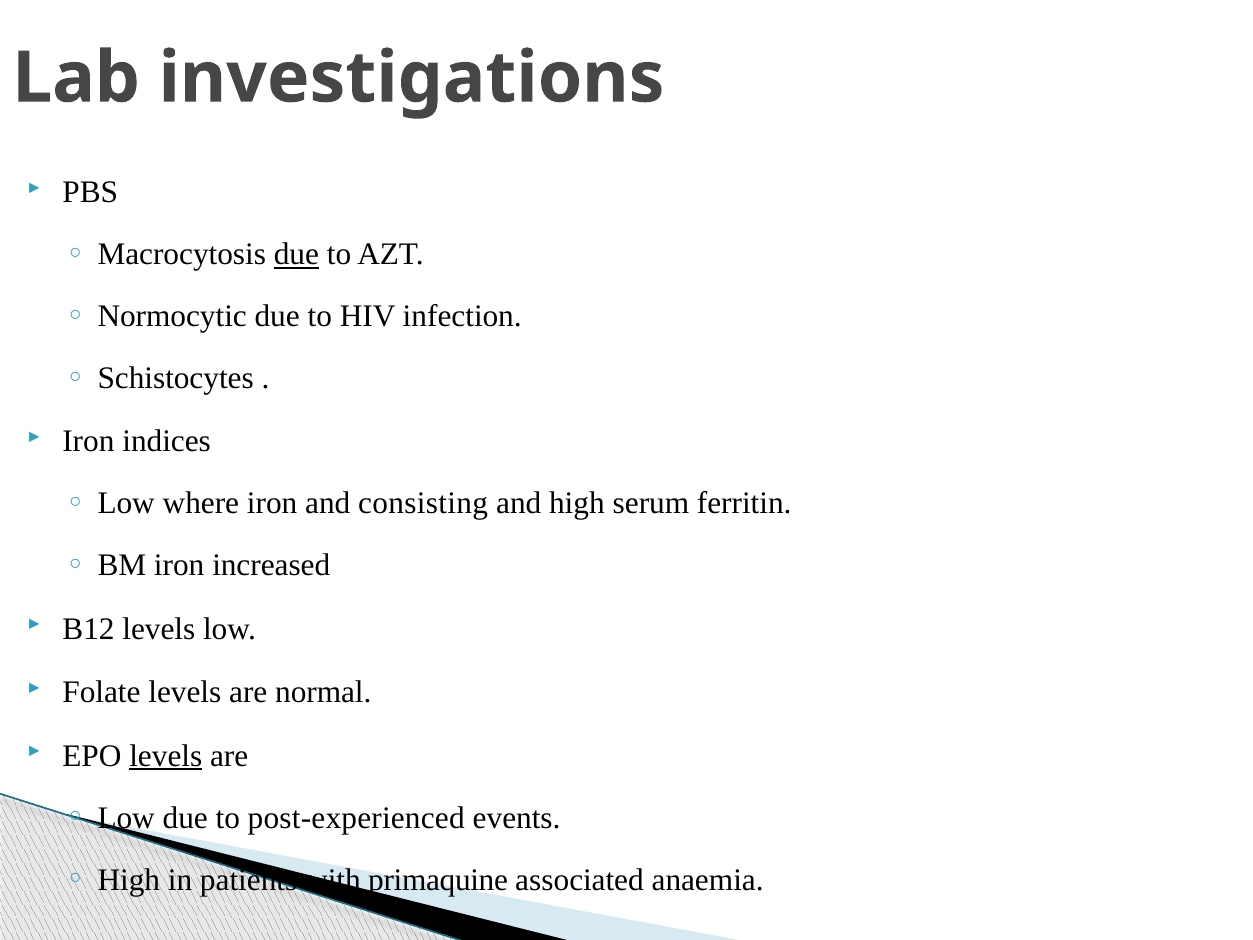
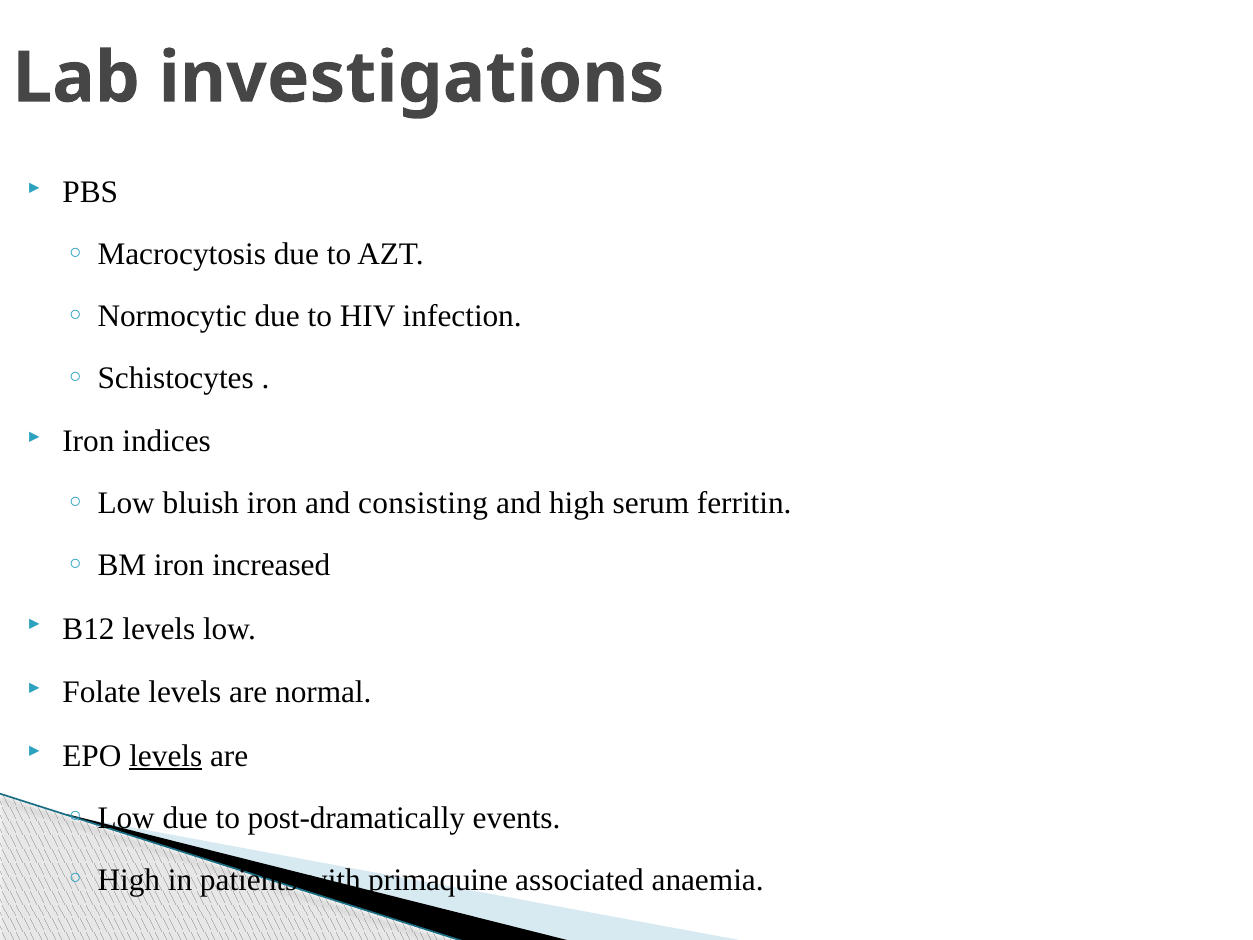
due at (296, 254) underline: present -> none
where: where -> bluish
post-experienced: post-experienced -> post-dramatically
